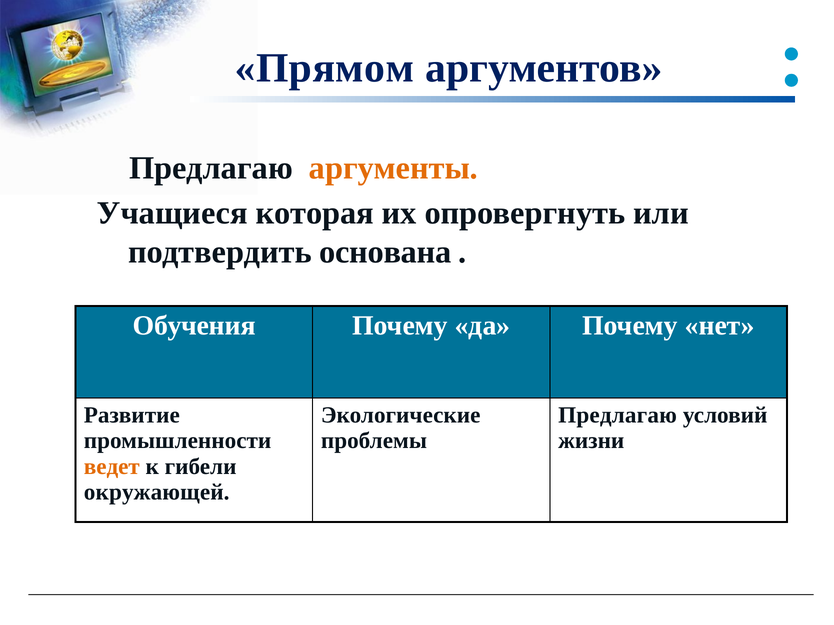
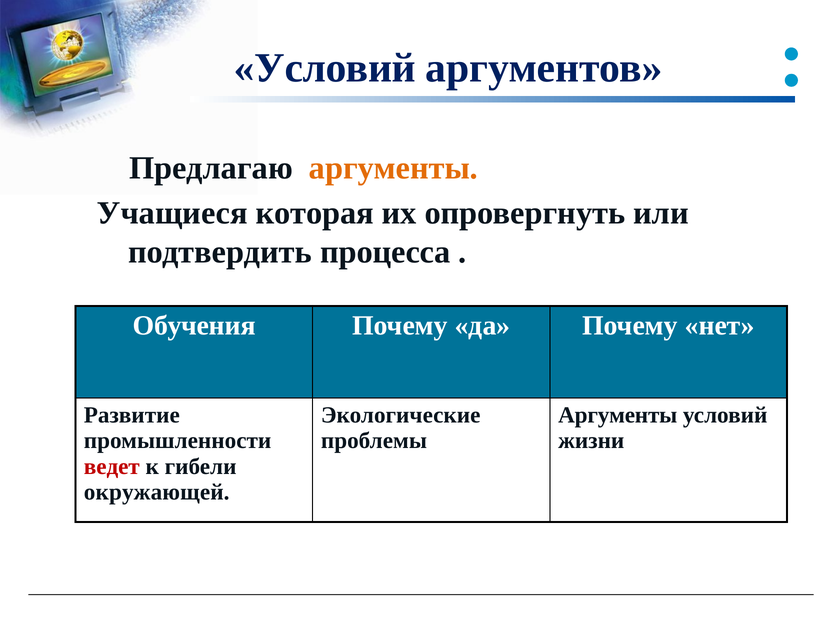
Прямом at (324, 68): Прямом -> Условий
основана: основана -> процесса
Предлагаю at (618, 415): Предлагаю -> Аргументы
ведет colour: orange -> red
